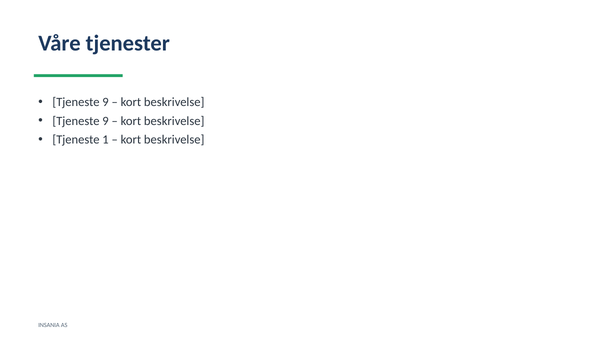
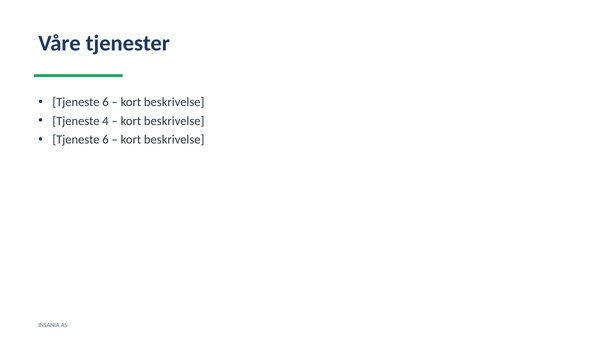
9 at (106, 102): 9 -> 6
9 at (106, 121): 9 -> 4
1 at (106, 140): 1 -> 6
